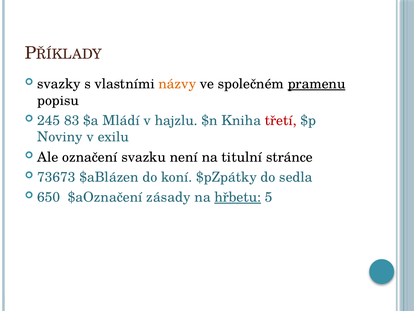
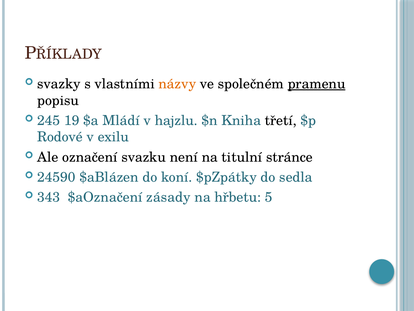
83: 83 -> 19
třetí colour: red -> black
Noviny: Noviny -> Rodové
73673: 73673 -> 24590
650: 650 -> 343
hřbetu underline: present -> none
